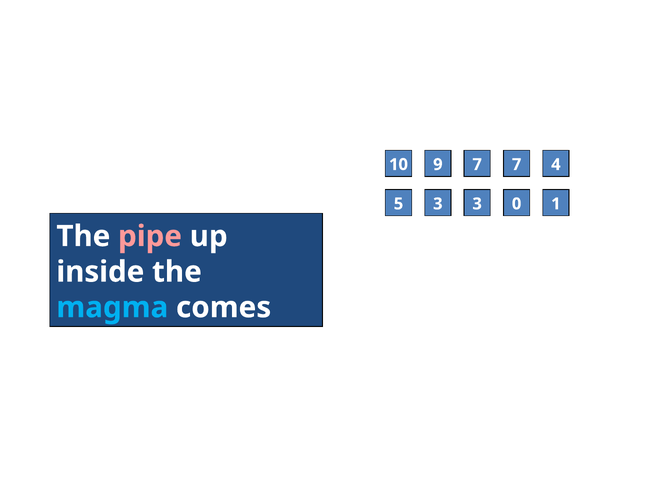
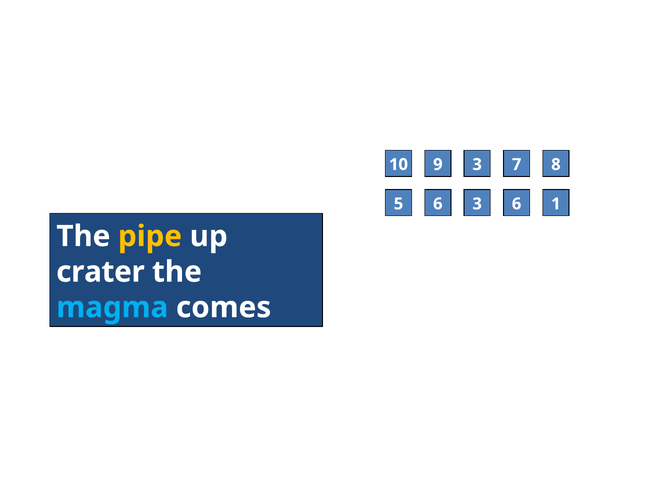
9 7: 7 -> 3
4: 4 -> 8
5 3: 3 -> 6
3 0: 0 -> 6
pipe colour: pink -> yellow
inside: inside -> crater
